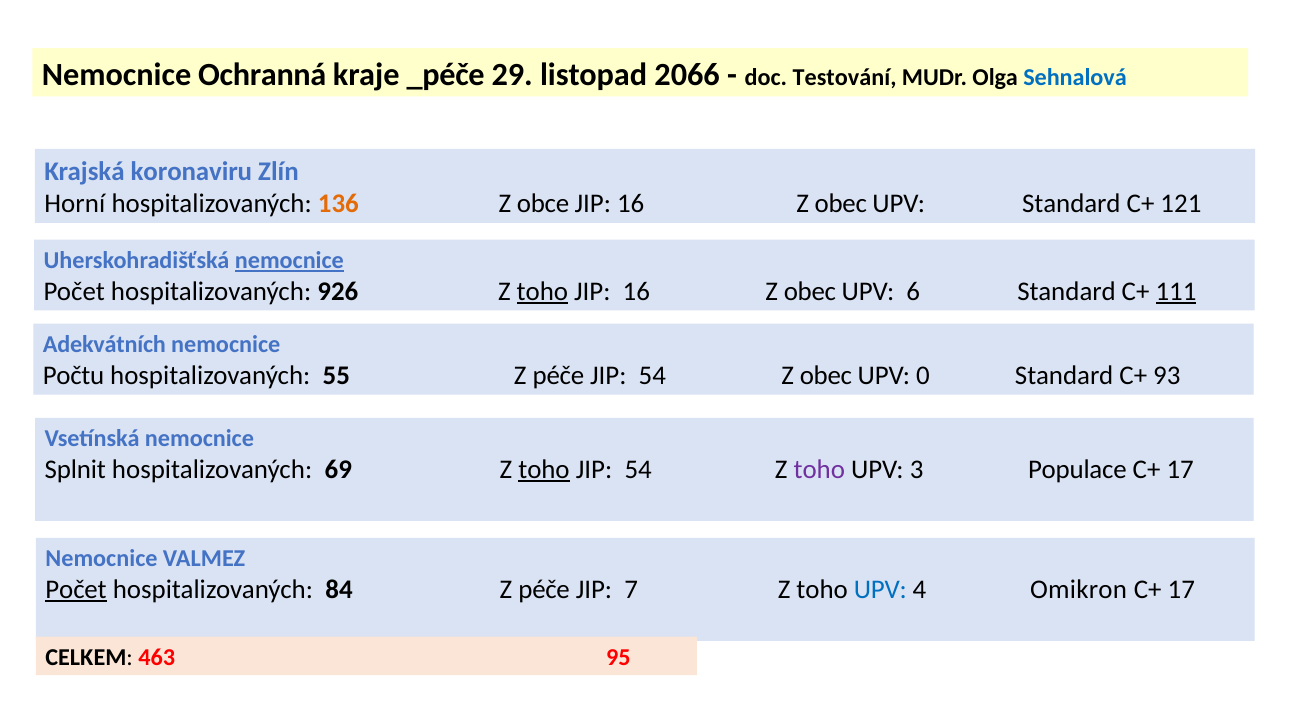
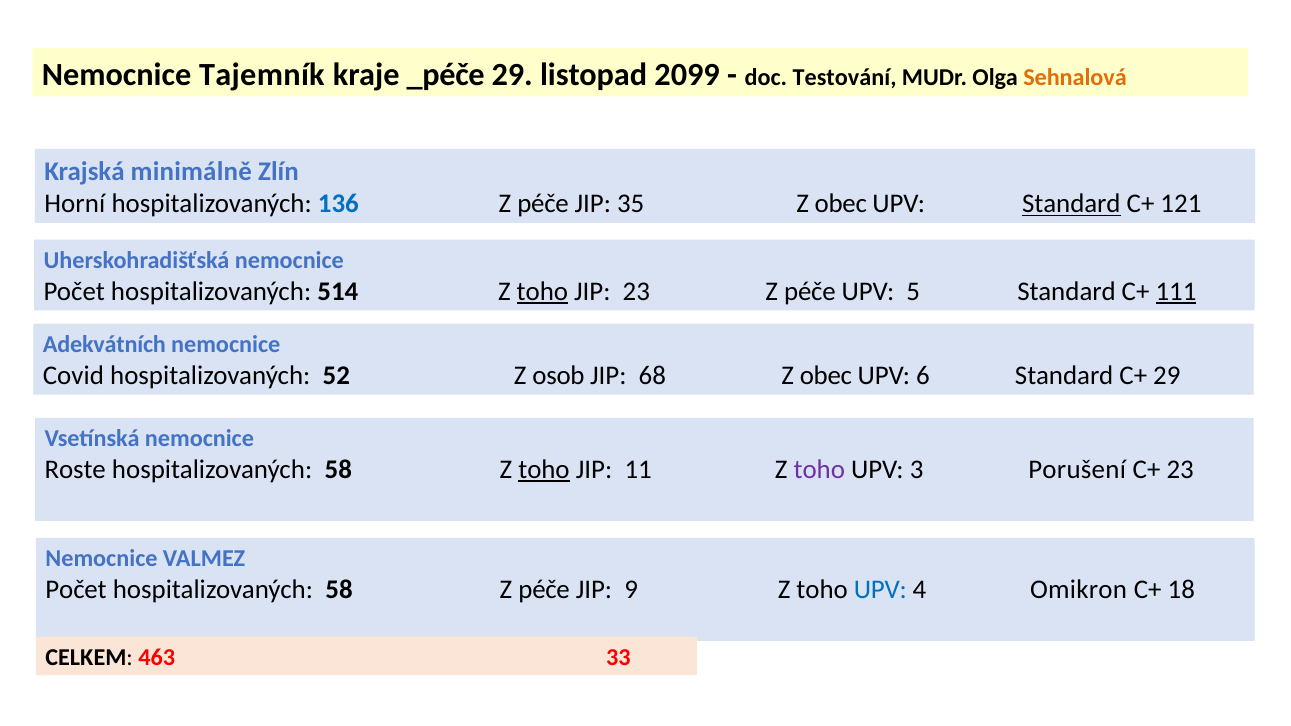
Ochranná: Ochranná -> Tajemník
2066: 2066 -> 2099
Sehnalová colour: blue -> orange
koronaviru: koronaviru -> minimálně
136 colour: orange -> blue
obce at (543, 204): obce -> péče
16 at (631, 204): 16 -> 35
Standard at (1071, 204) underline: none -> present
nemocnice at (289, 261) underline: present -> none
926: 926 -> 514
16 at (636, 291): 16 -> 23
obec at (810, 291): obec -> péče
6: 6 -> 5
Počtu: Počtu -> Covid
55: 55 -> 52
péče at (558, 376): péče -> osob
54 at (652, 376): 54 -> 68
0: 0 -> 6
C+ 93: 93 -> 29
Splnit: Splnit -> Roste
69 at (338, 470): 69 -> 58
54 at (638, 470): 54 -> 11
Populace: Populace -> Porušení
17 at (1180, 470): 17 -> 23
Počet at (76, 590) underline: present -> none
84 at (339, 590): 84 -> 58
7: 7 -> 9
17 at (1181, 590): 17 -> 18
95: 95 -> 33
